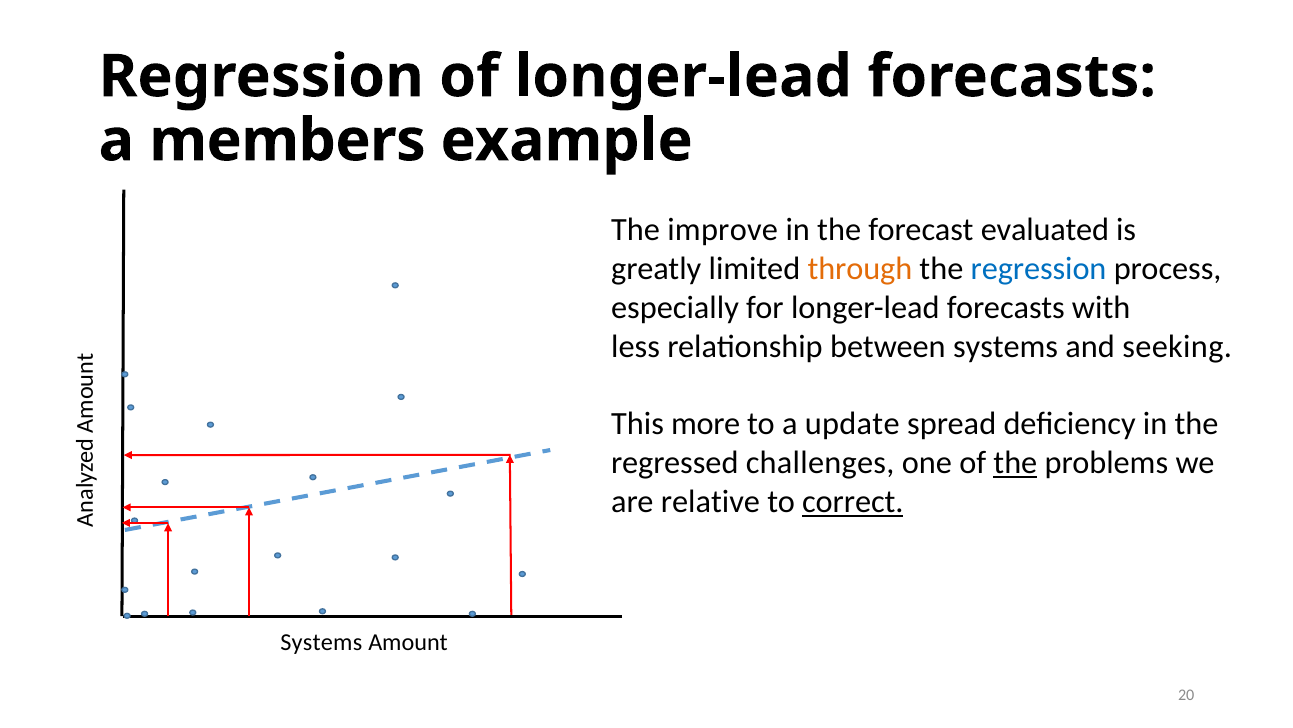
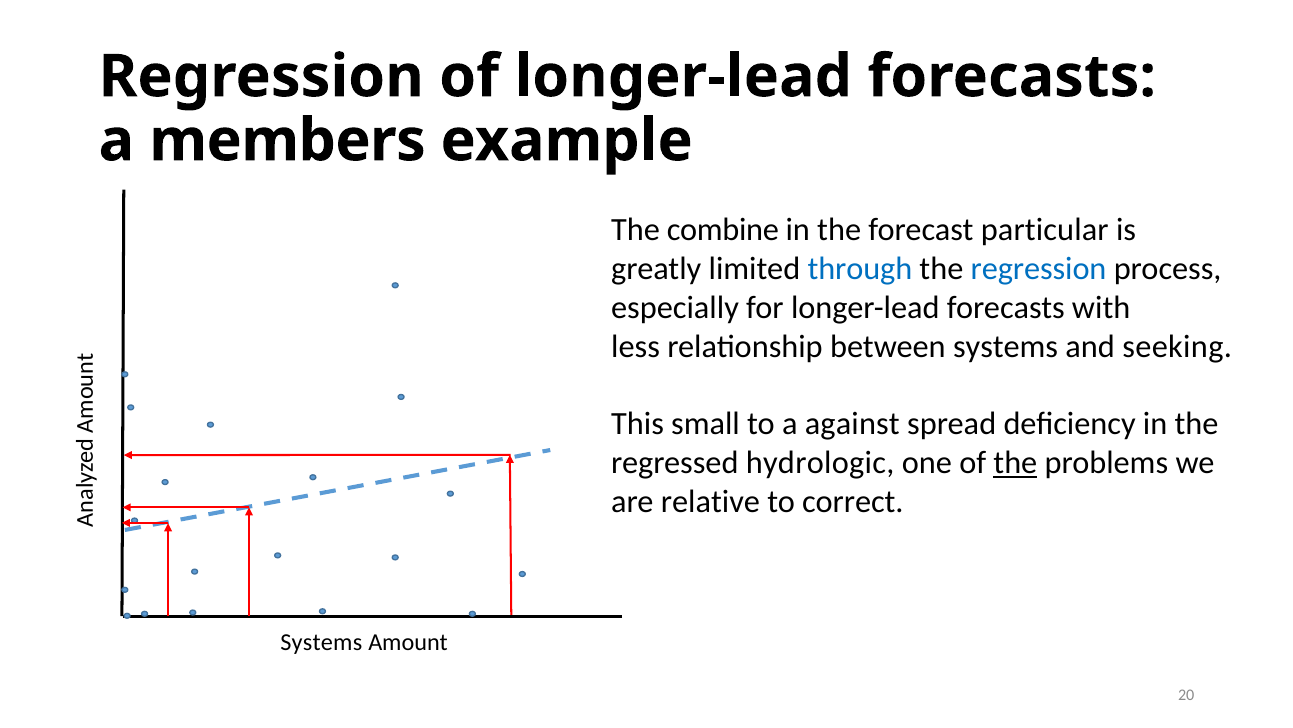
improve: improve -> combine
evaluated: evaluated -> particular
through colour: orange -> blue
more: more -> small
update: update -> against
challenges: challenges -> hydrologic
correct underline: present -> none
